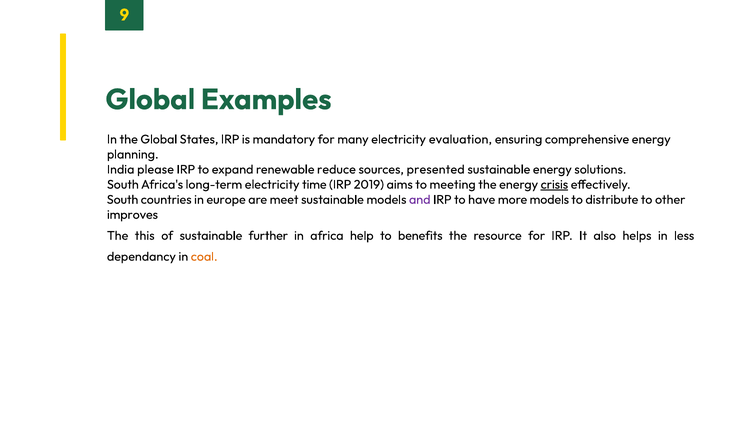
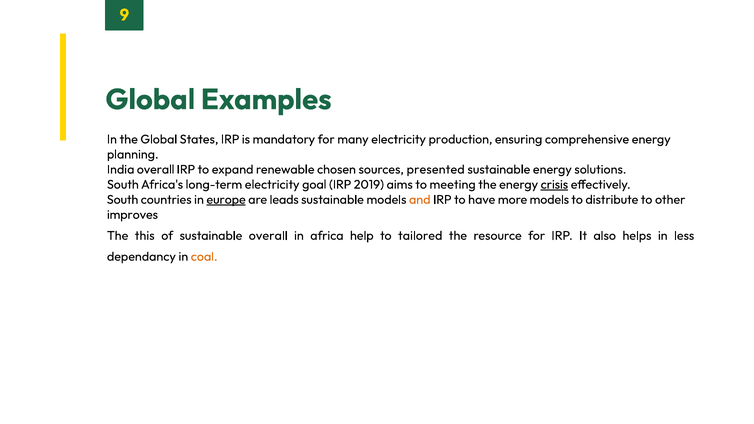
evaluation: evaluation -> production
India please: please -> overall
reduce: reduce -> chosen
time: time -> goal
europe underline: none -> present
meet: meet -> leads
and colour: purple -> orange
sustainable further: further -> overall
benefits: benefits -> tailored
